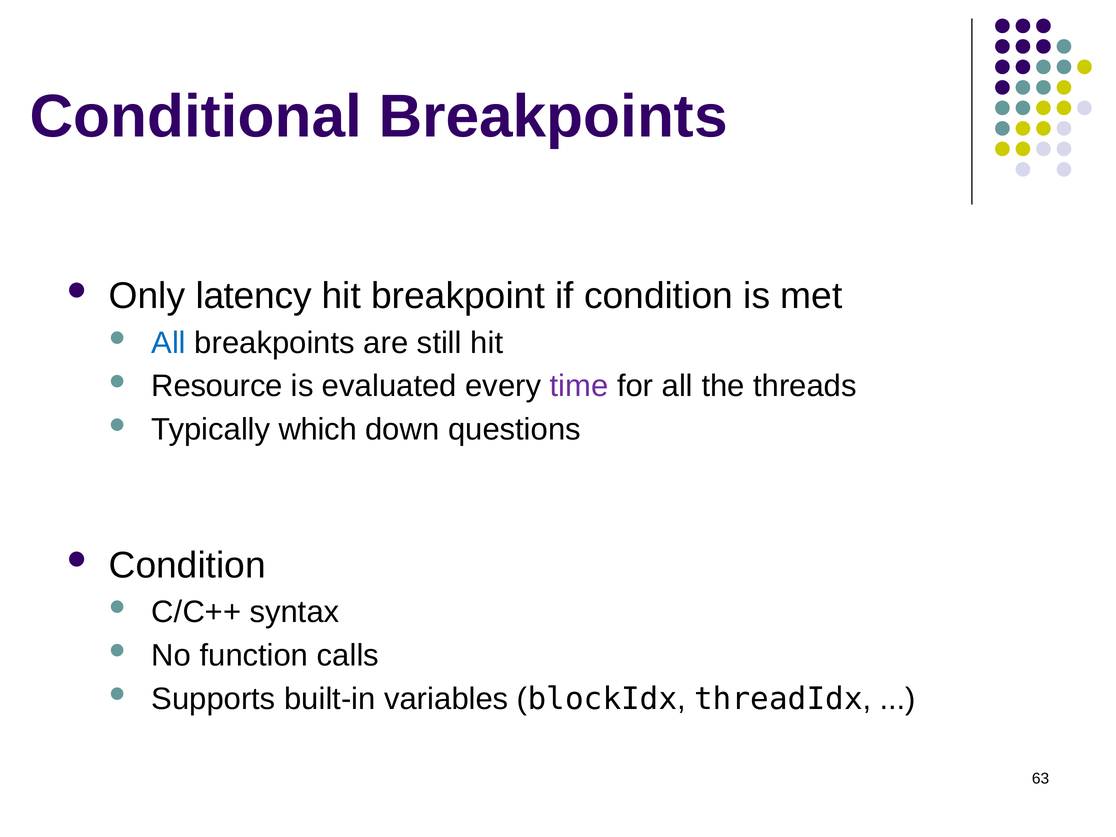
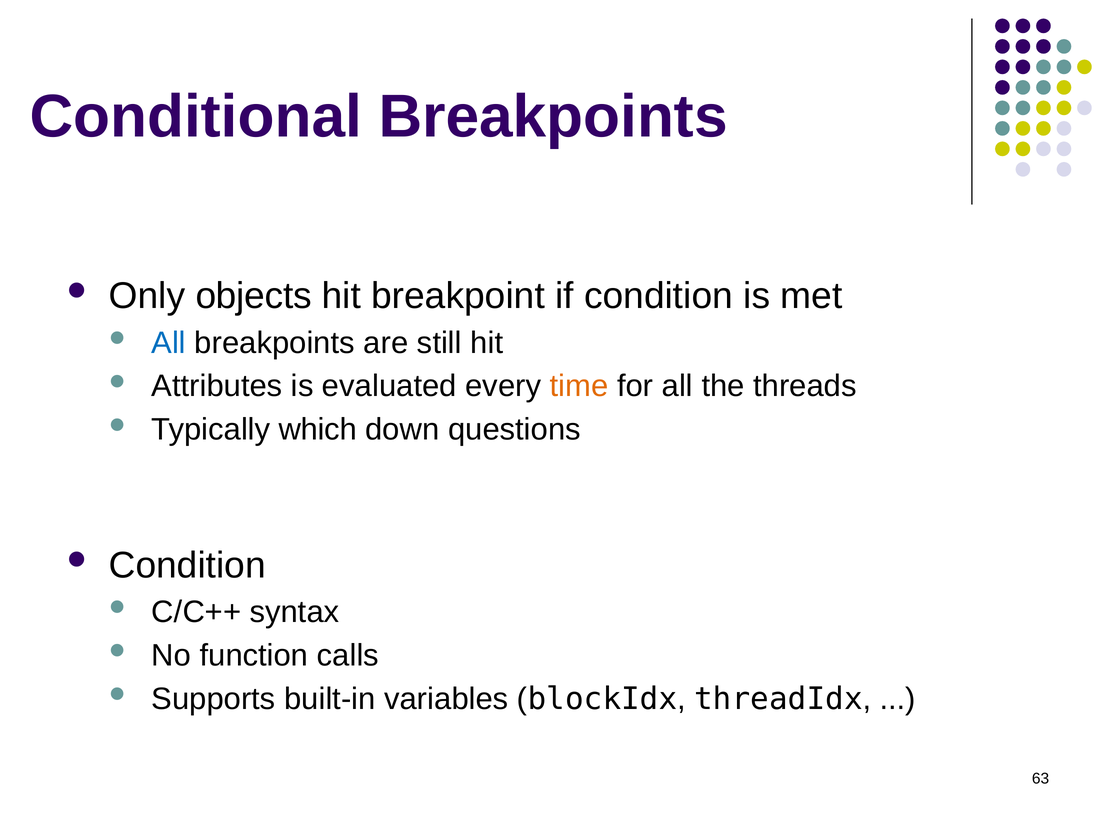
latency: latency -> objects
Resource: Resource -> Attributes
time colour: purple -> orange
